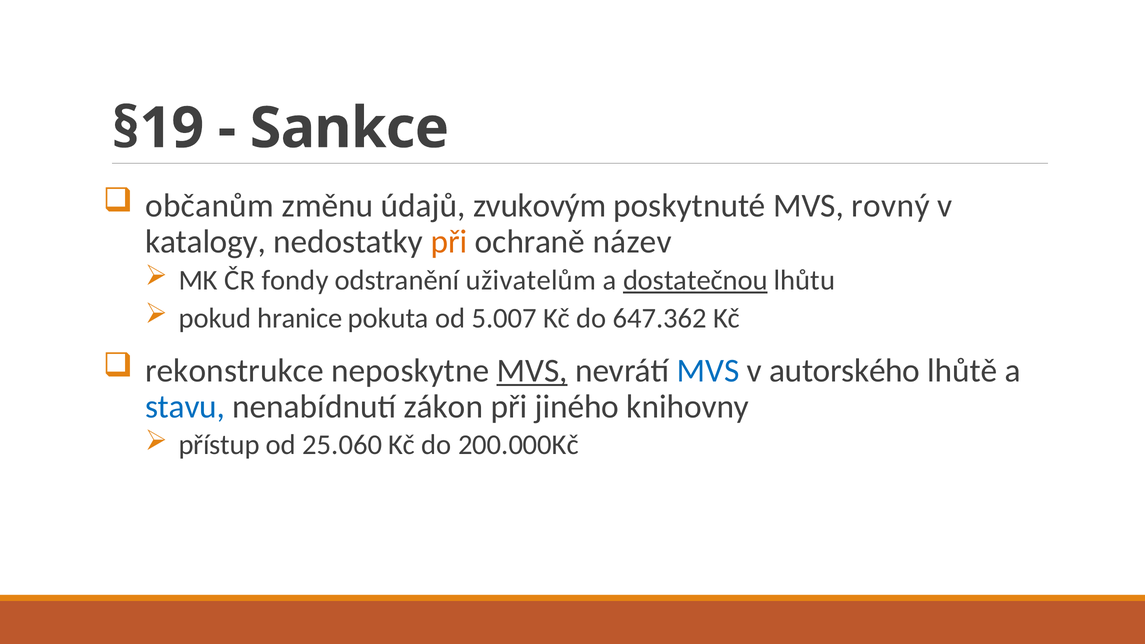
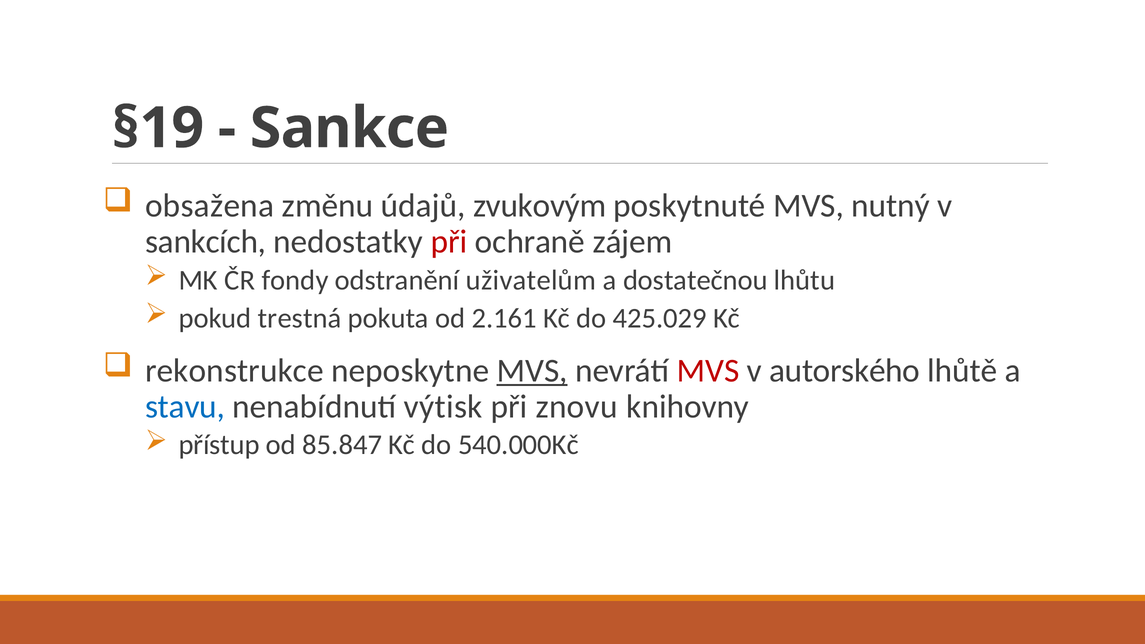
občanům: občanům -> obsažena
rovný: rovný -> nutný
katalogy: katalogy -> sankcích
při at (449, 242) colour: orange -> red
název: název -> zájem
dostatečnou underline: present -> none
hranice: hranice -> trestná
5.007: 5.007 -> 2.161
647.362: 647.362 -> 425.029
MVS at (708, 371) colour: blue -> red
zákon: zákon -> výtisk
jiného: jiného -> znovu
25.060: 25.060 -> 85.847
200.000Kč: 200.000Kč -> 540.000Kč
